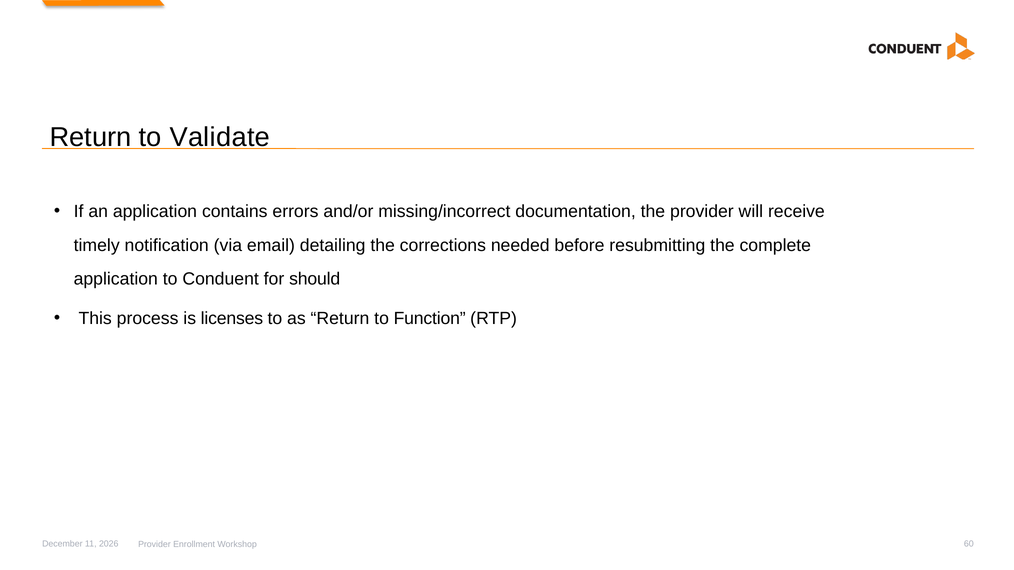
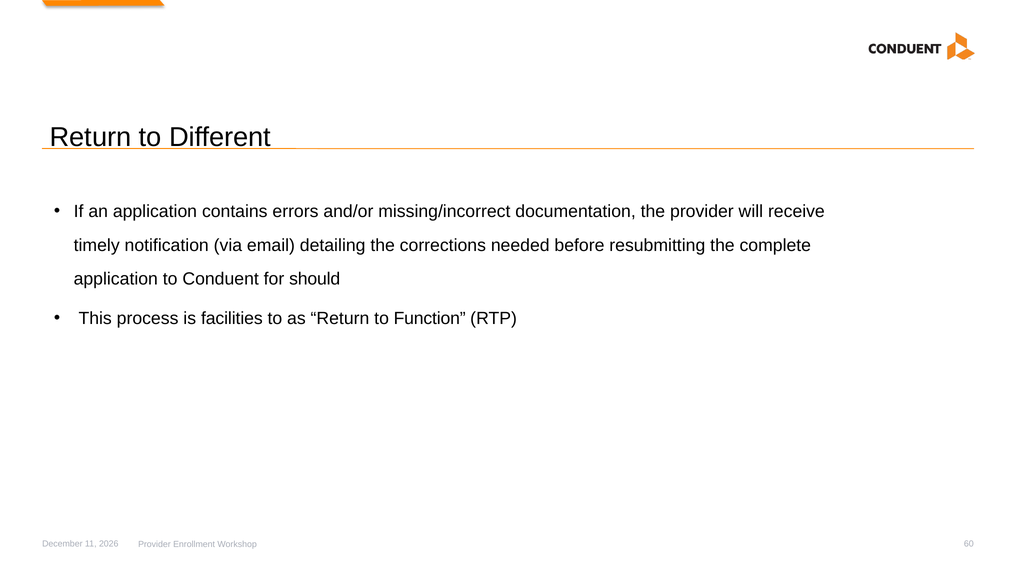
Validate: Validate -> Different
licenses: licenses -> facilities
